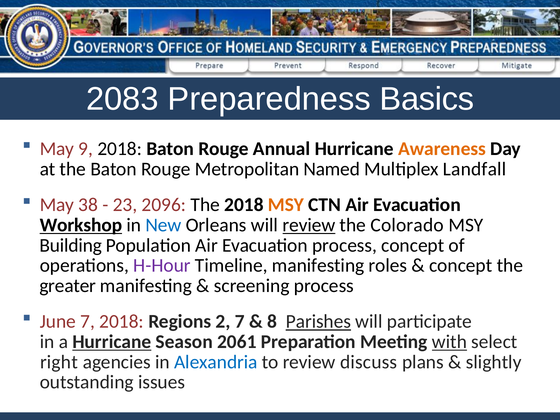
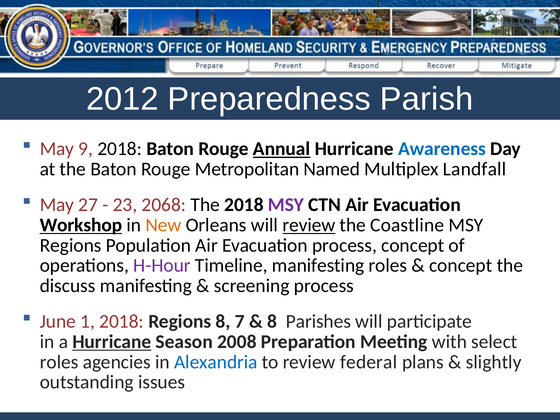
2083: 2083 -> 2012
Basics: Basics -> Parish
Annual underline: none -> present
Awareness colour: orange -> blue
38: 38 -> 27
2096: 2096 -> 2068
MSY at (286, 205) colour: orange -> purple
New colour: blue -> orange
Colorado: Colorado -> Coastline
Building at (71, 245): Building -> Regions
greater: greater -> discuss
June 7: 7 -> 1
Regions 2: 2 -> 8
Parishes underline: present -> none
2061: 2061 -> 2008
with underline: present -> none
right at (59, 362): right -> roles
discuss: discuss -> federal
